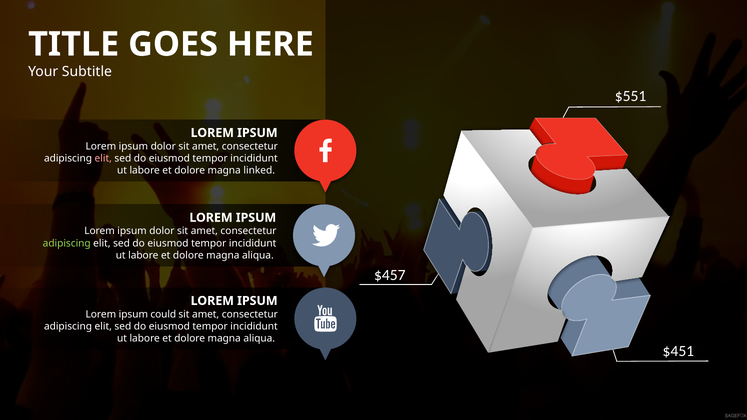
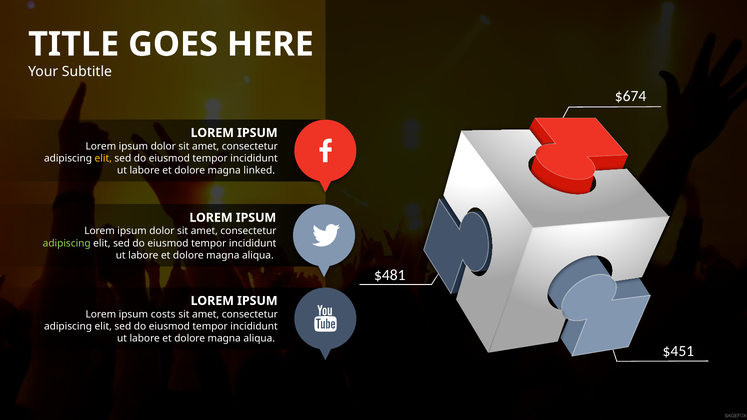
$551: $551 -> $674
elit at (103, 158) colour: pink -> yellow
$457: $457 -> $481
could: could -> costs
